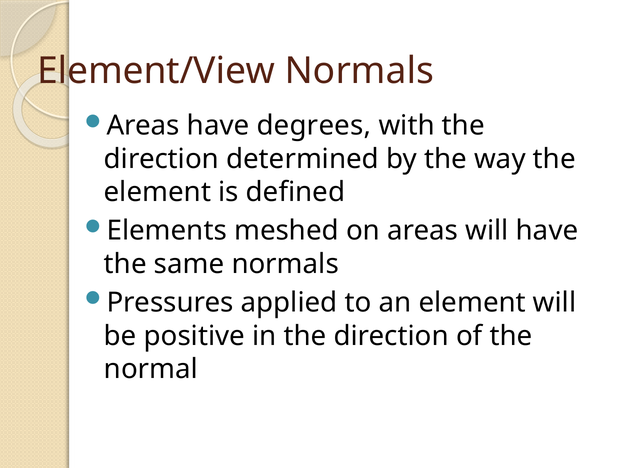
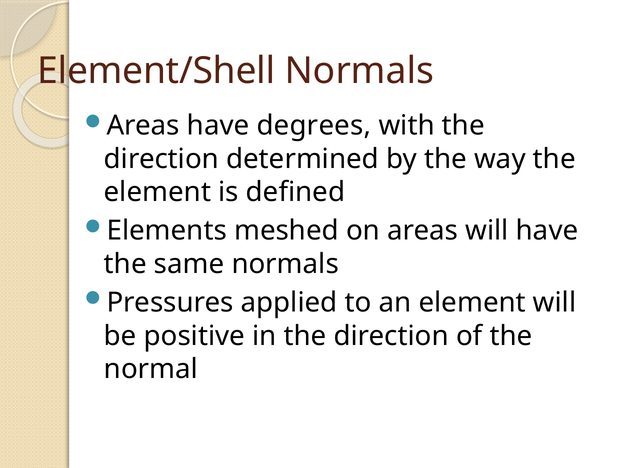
Element/View: Element/View -> Element/Shell
